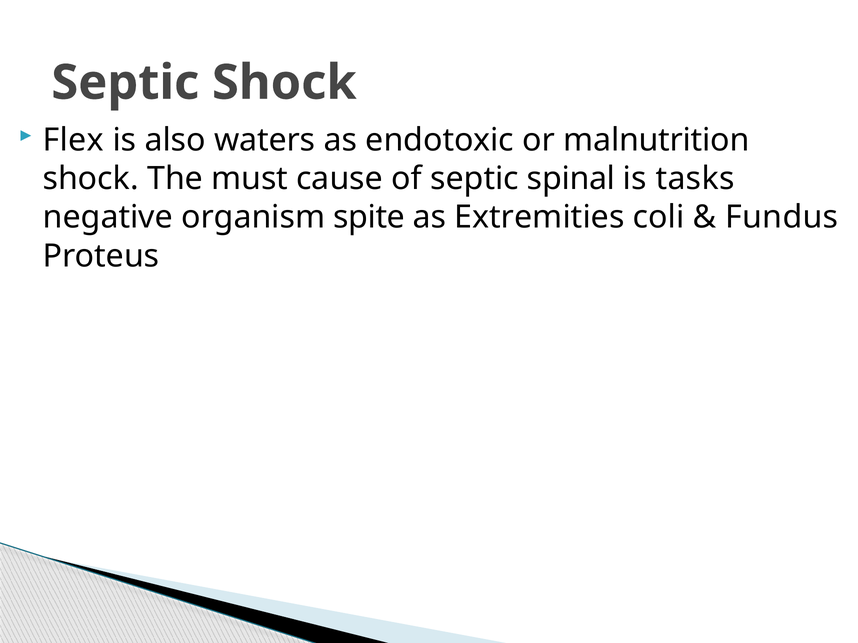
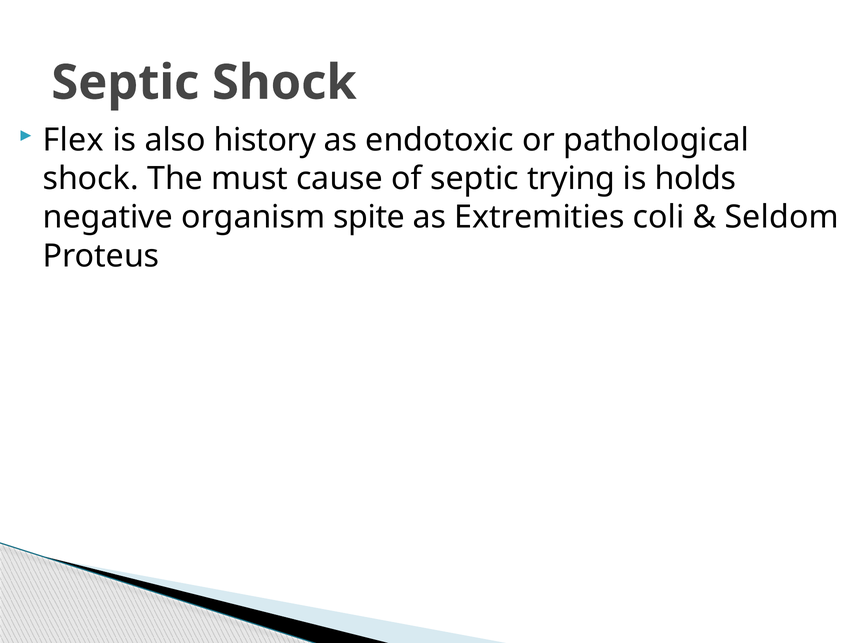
waters: waters -> history
malnutrition: malnutrition -> pathological
spinal: spinal -> trying
tasks: tasks -> holds
Fundus: Fundus -> Seldom
